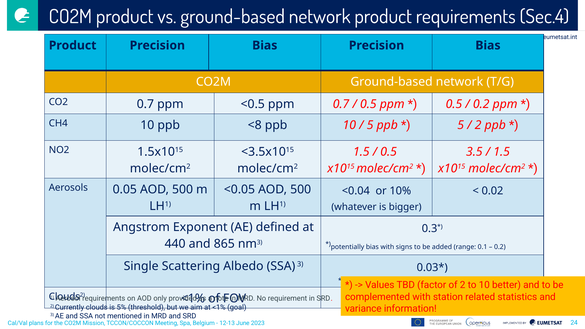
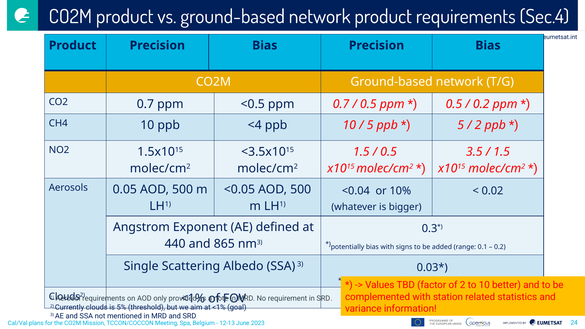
<8: <8 -> <4
